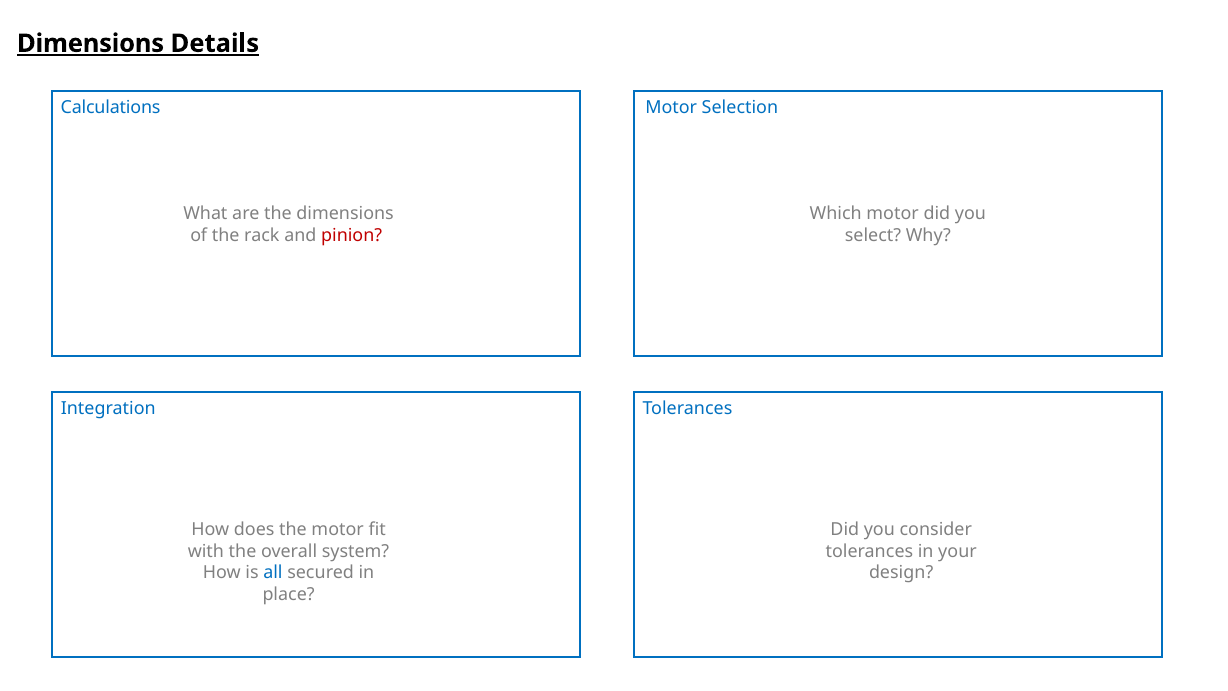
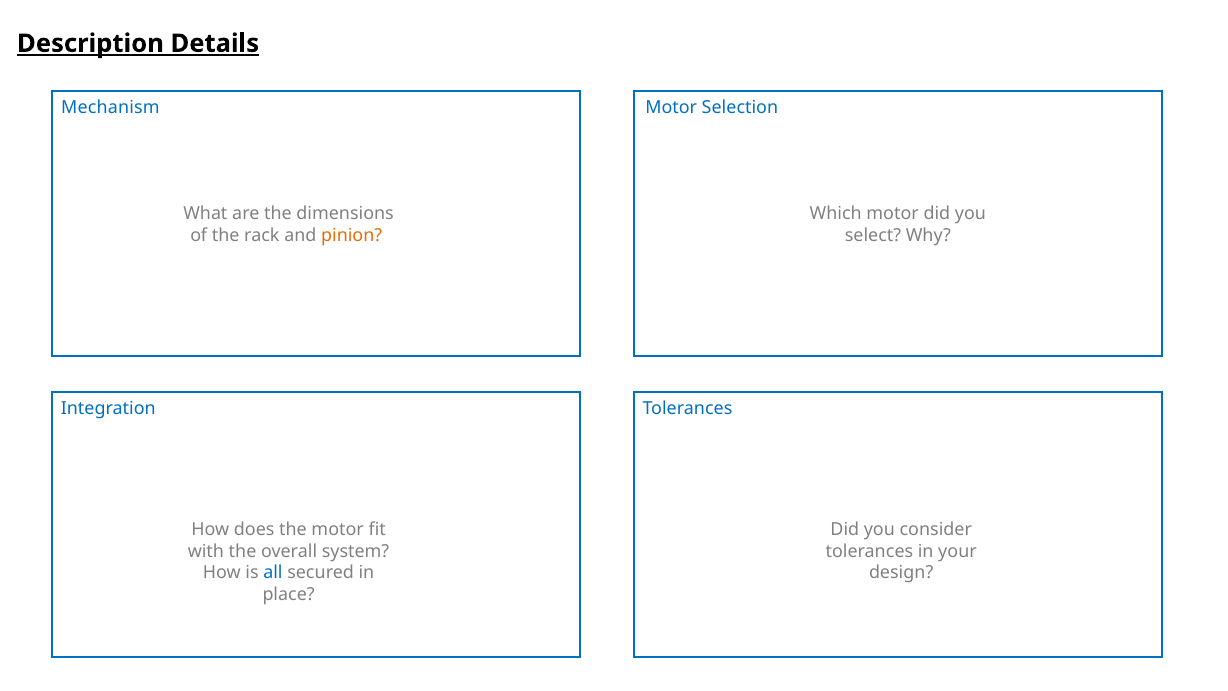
Dimensions at (91, 43): Dimensions -> Description
Calculations: Calculations -> Mechanism
pinion colour: red -> orange
